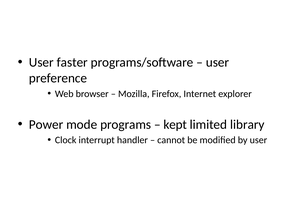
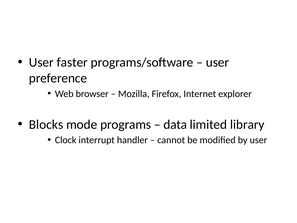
Power: Power -> Blocks
kept: kept -> data
